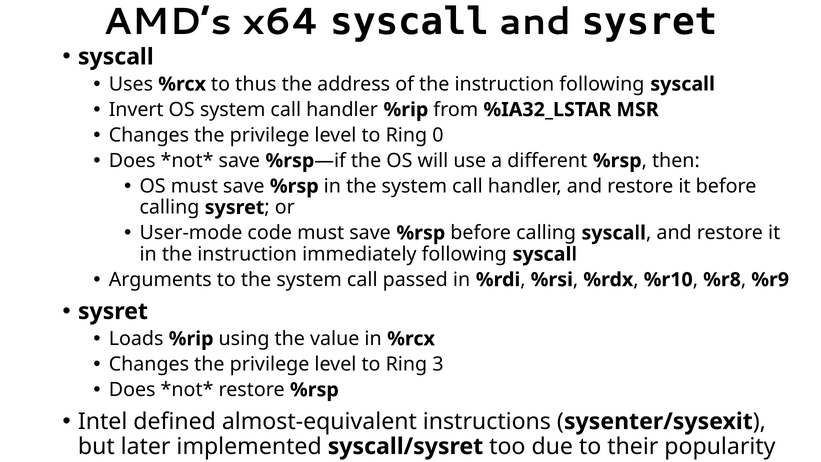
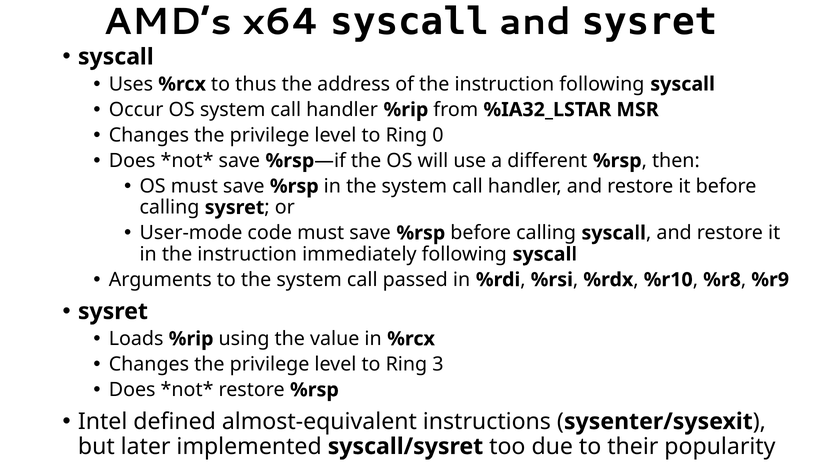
Invert: Invert -> Occur
